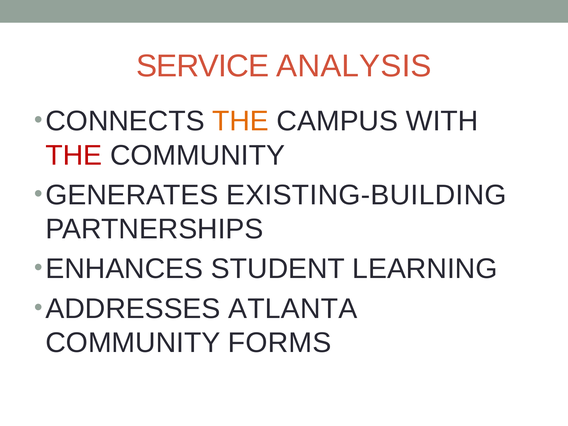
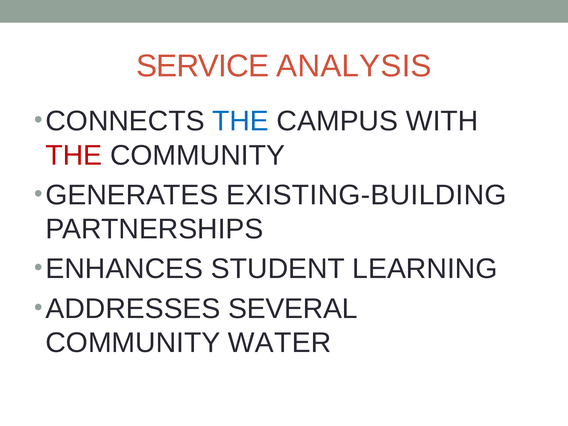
THE at (240, 121) colour: orange -> blue
ATLANTA: ATLANTA -> SEVERAL
FORMS: FORMS -> WATER
